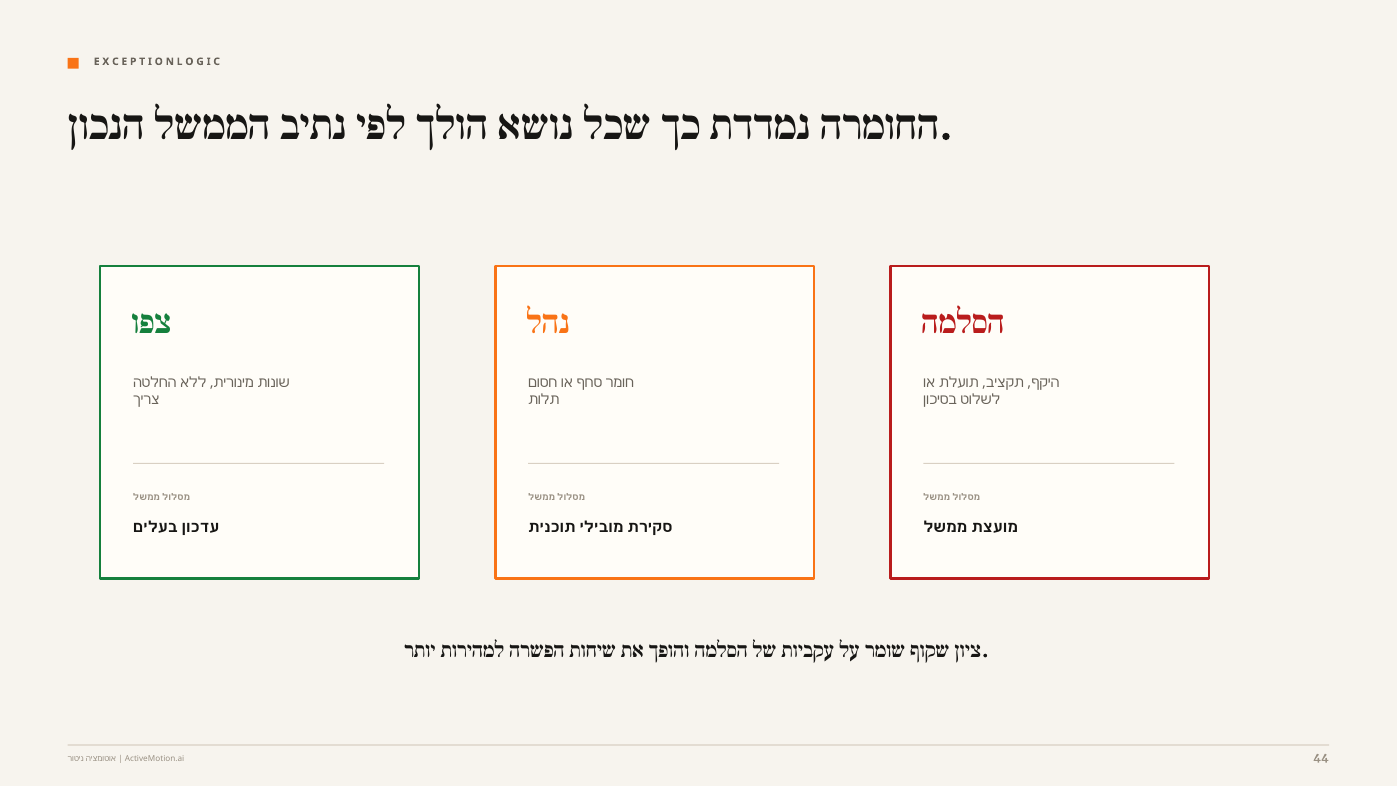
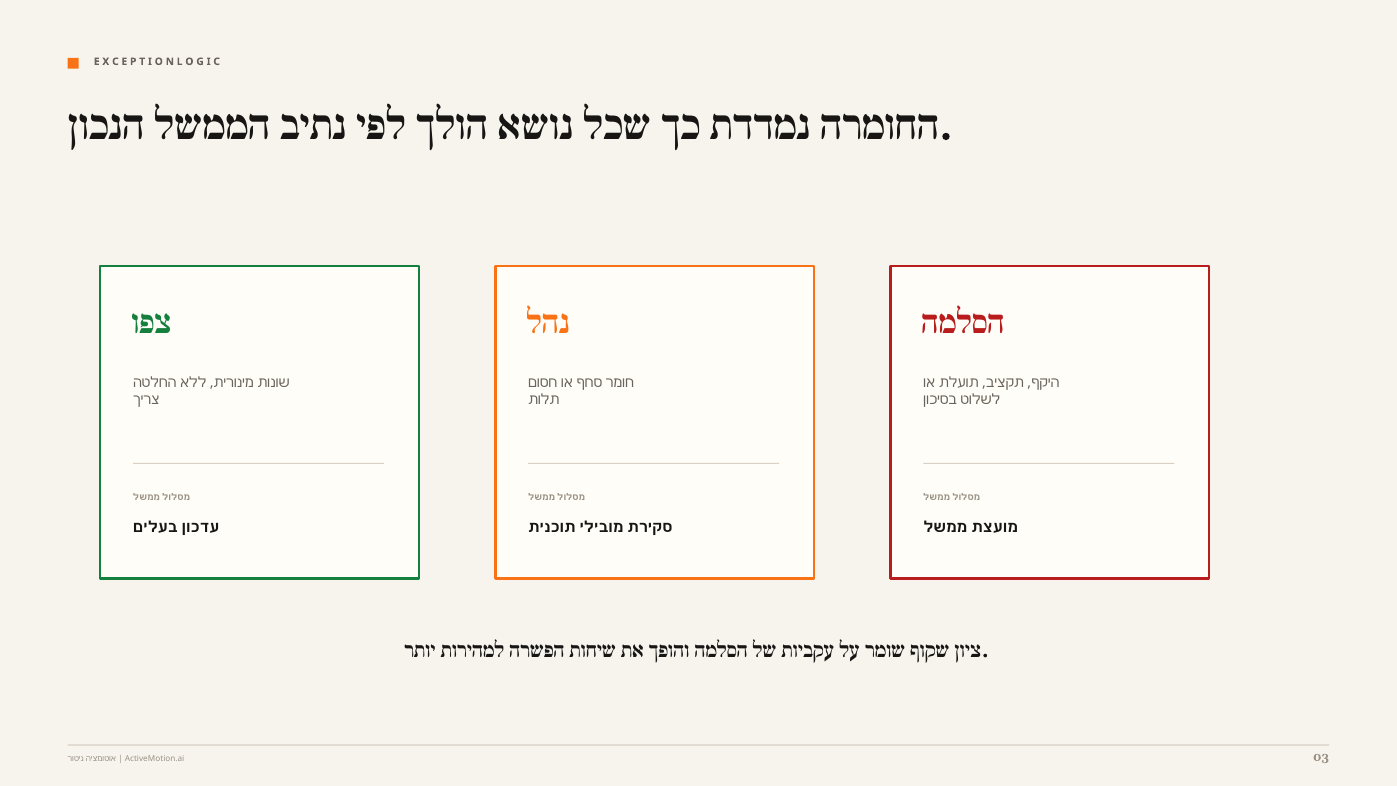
44: 44 -> 03
